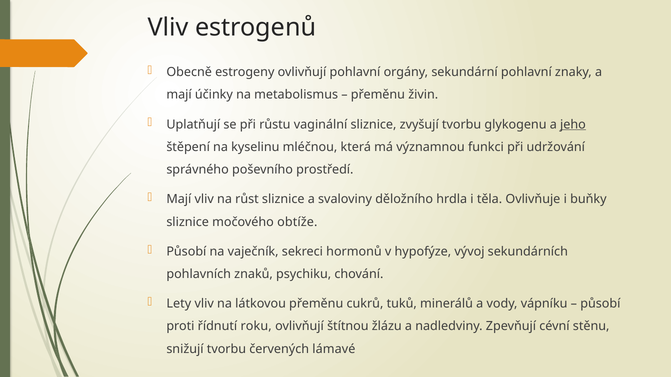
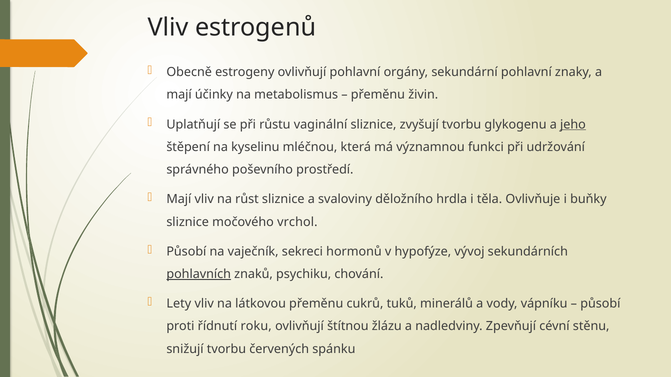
obtíže: obtíže -> vrchol
pohlavních underline: none -> present
lámavé: lámavé -> spánku
